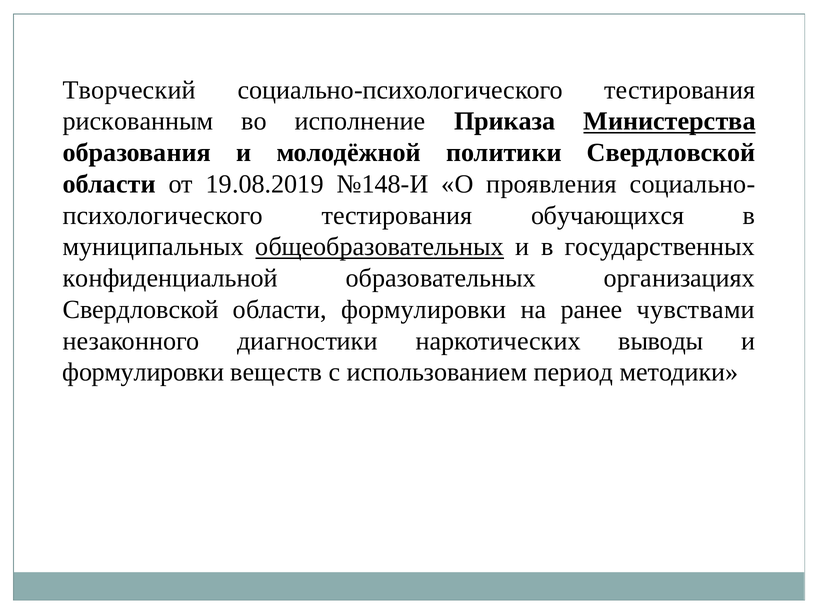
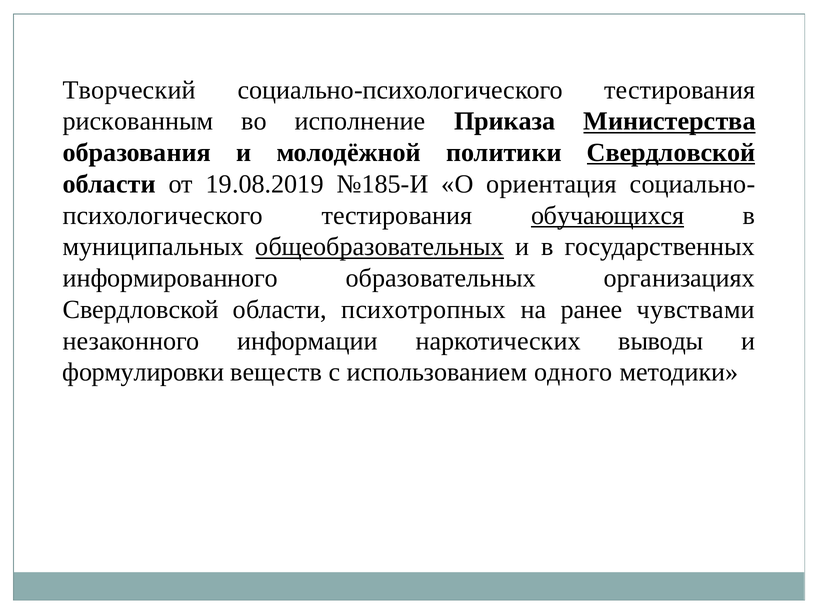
Свердловской at (671, 153) underline: none -> present
№148-И: №148-И -> №185-И
проявления: проявления -> ориентация
обучающихся underline: none -> present
конфиденциальной: конфиденциальной -> информированного
области формулировки: формулировки -> психотропных
диагностики: диагностики -> информации
период: период -> одного
